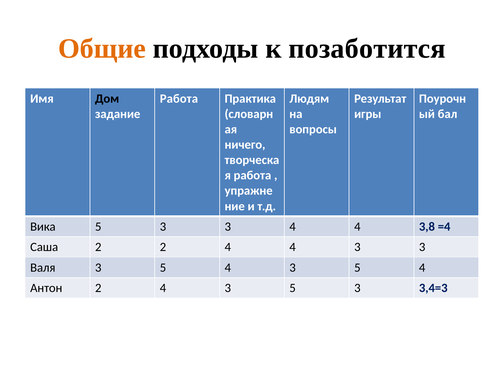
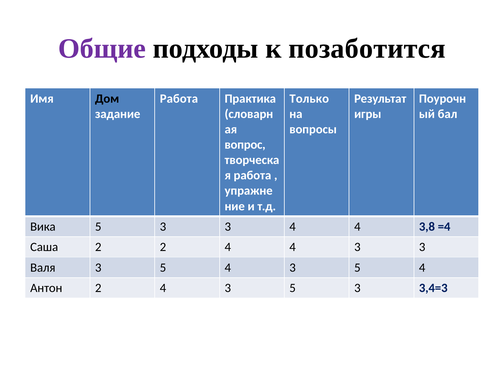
Общие colour: orange -> purple
Людям: Людям -> Только
ничего: ничего -> вопрос
